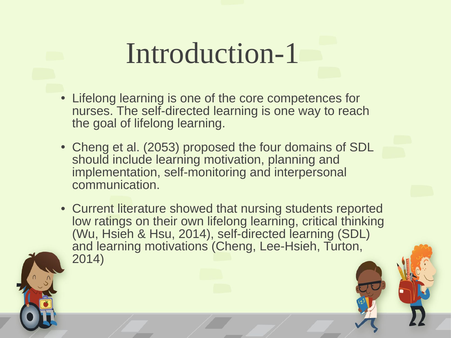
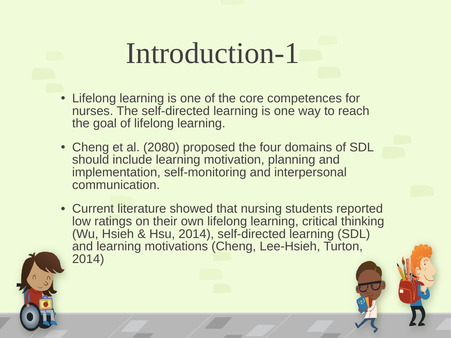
2053: 2053 -> 2080
